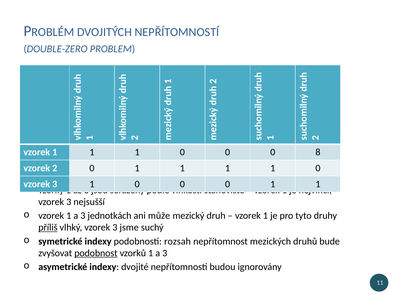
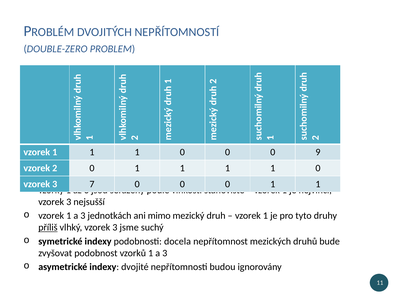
8: 8 -> 9
1 at (92, 184): 1 -> 7
může: může -> mimo
rozsah: rozsah -> docela
podobnost underline: present -> none
